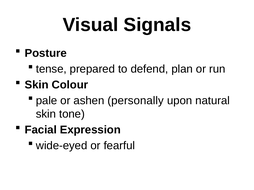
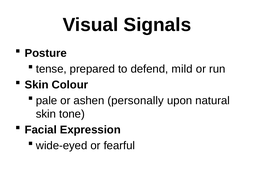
plan: plan -> mild
